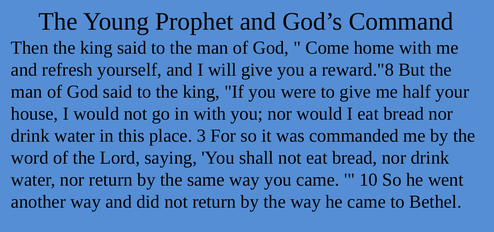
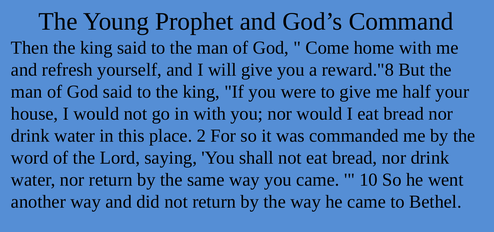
3: 3 -> 2
